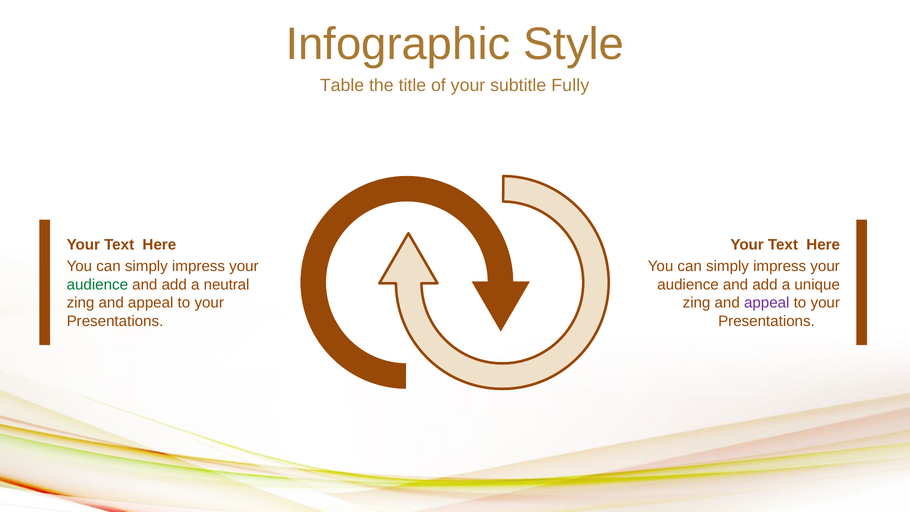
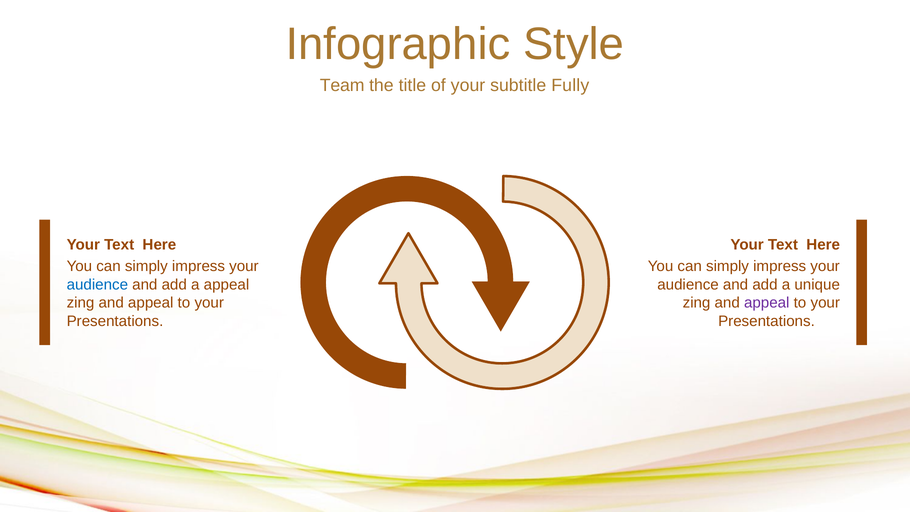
Table: Table -> Team
audience at (97, 285) colour: green -> blue
a neutral: neutral -> appeal
